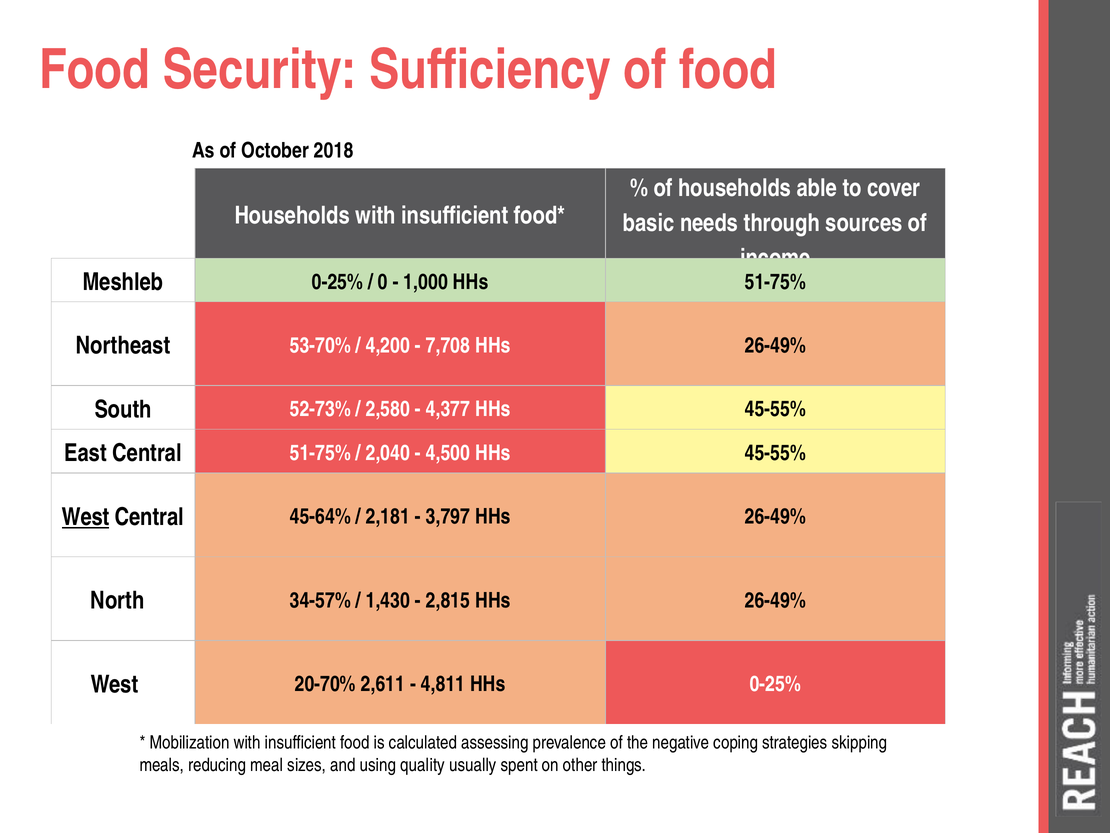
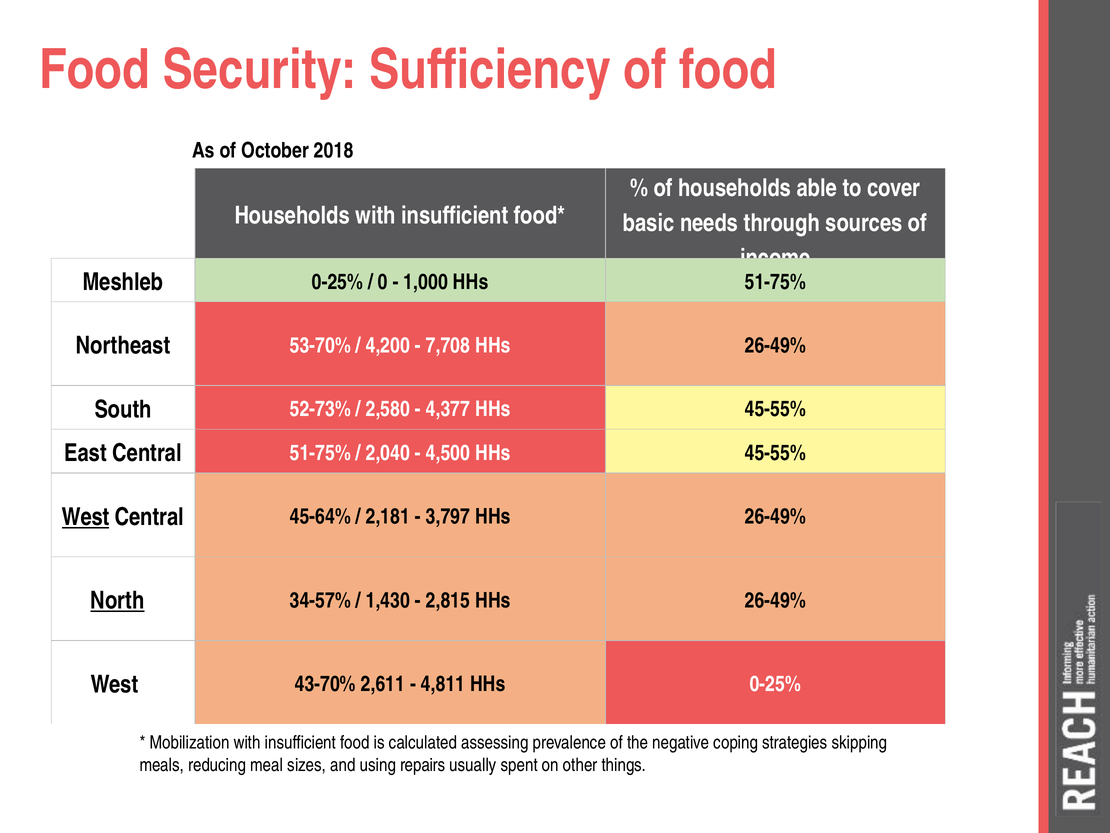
North underline: none -> present
20-70%: 20-70% -> 43-70%
quality: quality -> repairs
